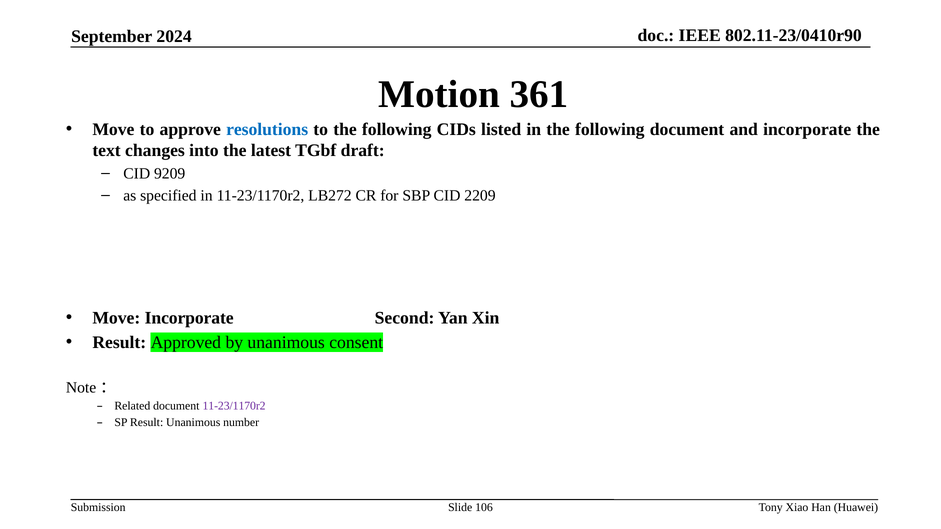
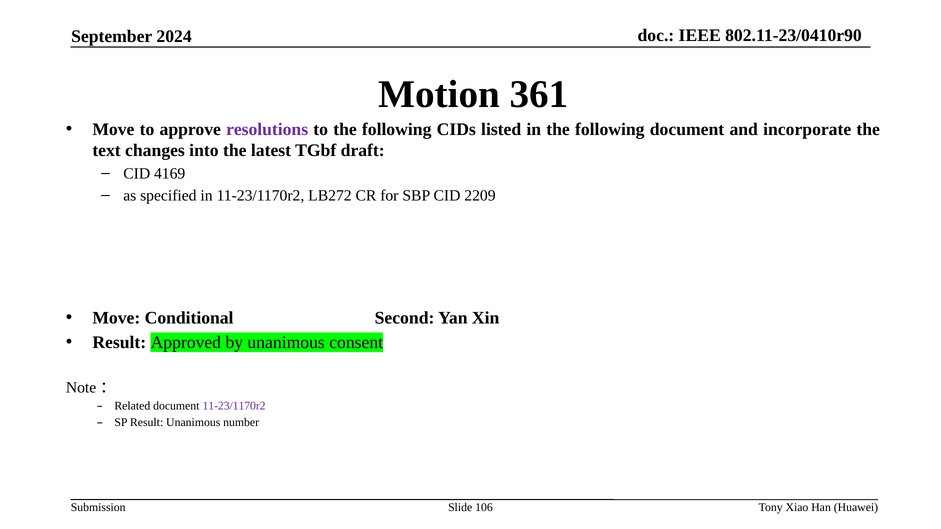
resolutions colour: blue -> purple
9209: 9209 -> 4169
Move Incorporate: Incorporate -> Conditional
